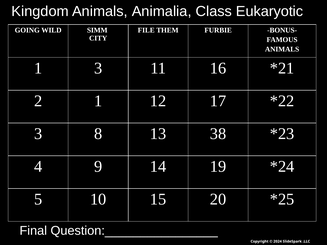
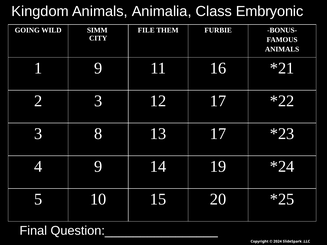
Eukaryotic: Eukaryotic -> Embryonic
1 3: 3 -> 9
2 1: 1 -> 3
13 38: 38 -> 17
